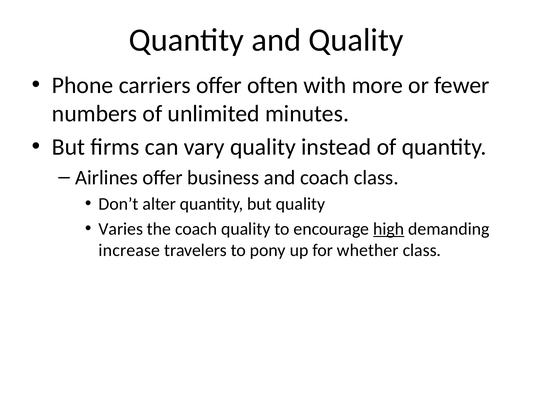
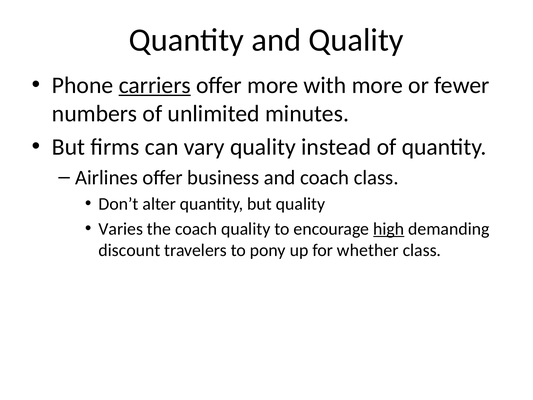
carriers underline: none -> present
offer often: often -> more
increase: increase -> discount
